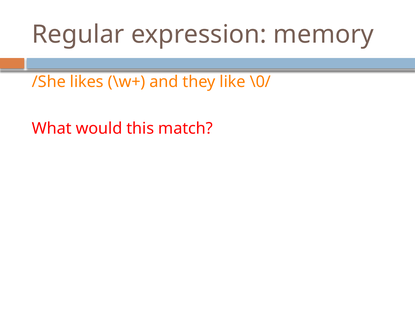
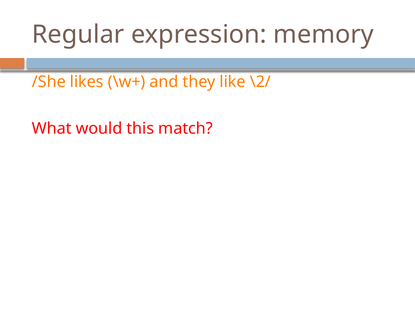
\0/: \0/ -> \2/
